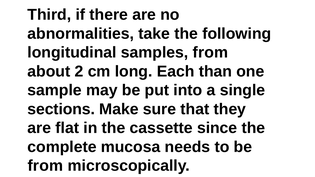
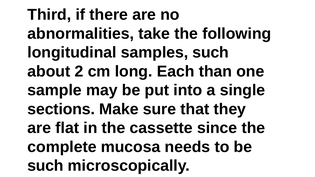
samples from: from -> such
from at (45, 166): from -> such
